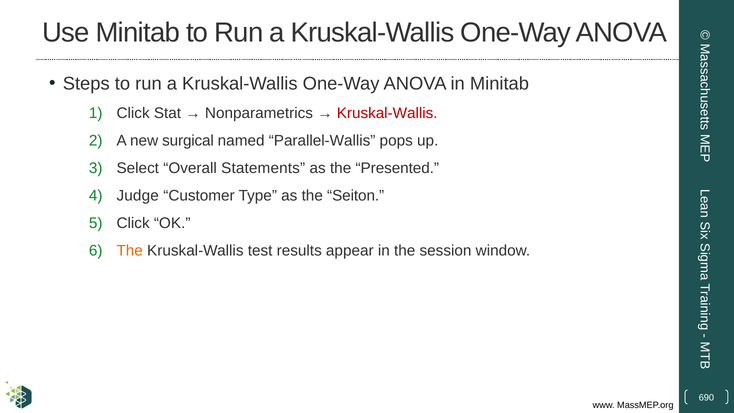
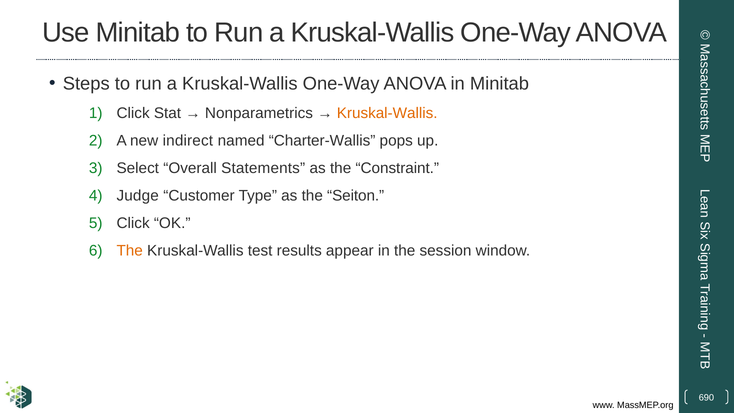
Kruskal-Wallis at (387, 113) colour: red -> orange
surgical: surgical -> indirect
Parallel-Wallis: Parallel-Wallis -> Charter-Wallis
Presented: Presented -> Constraint
